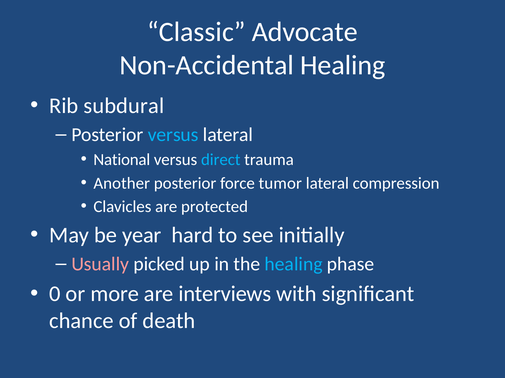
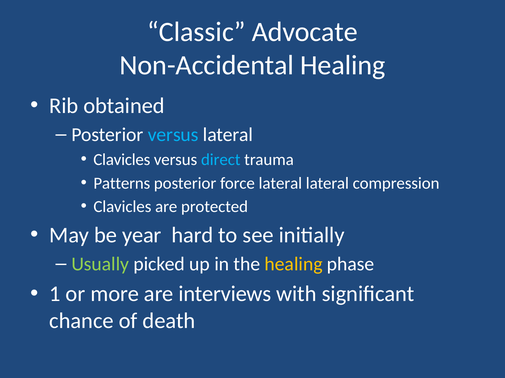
subdural: subdural -> obtained
National at (122, 160): National -> Clavicles
Another: Another -> Patterns
force tumor: tumor -> lateral
Usually colour: pink -> light green
healing at (294, 265) colour: light blue -> yellow
0: 0 -> 1
